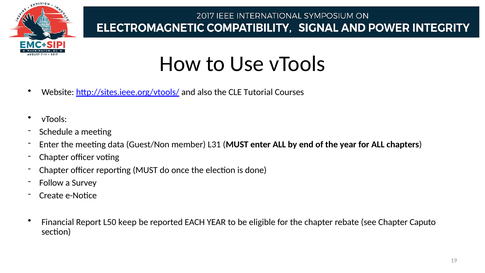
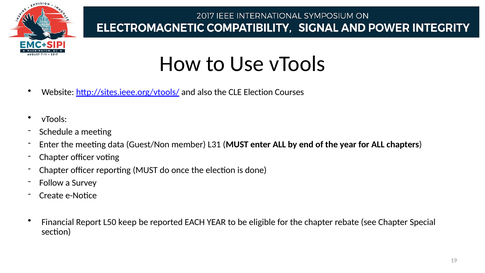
CLE Tutorial: Tutorial -> Election
Caputo: Caputo -> Special
